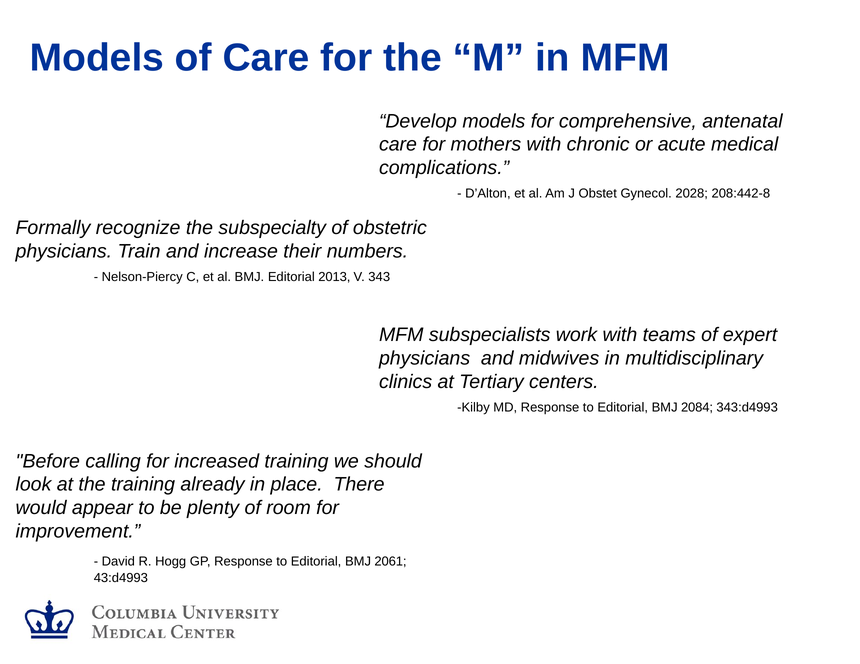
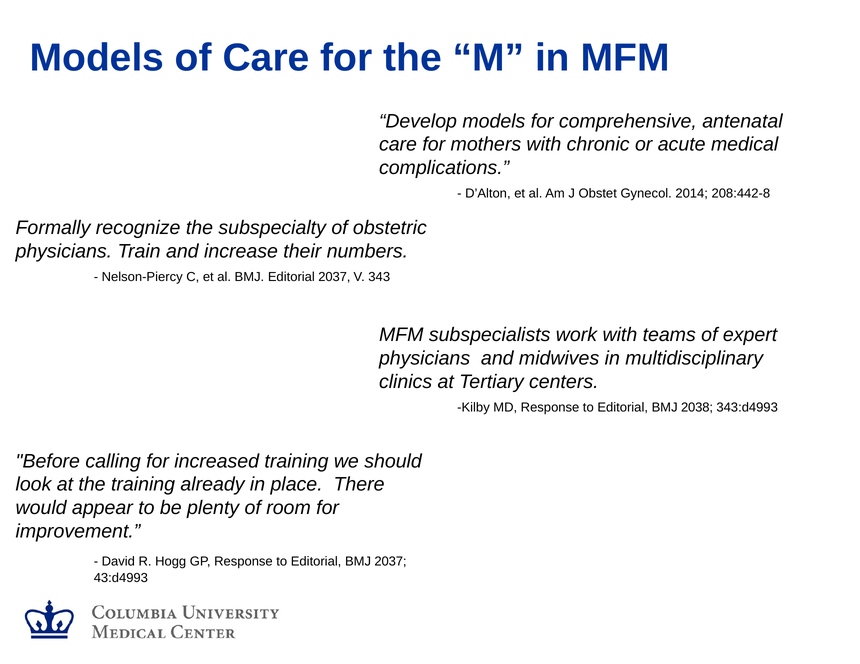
2028: 2028 -> 2014
Editorial 2013: 2013 -> 2037
2084: 2084 -> 2038
BMJ 2061: 2061 -> 2037
